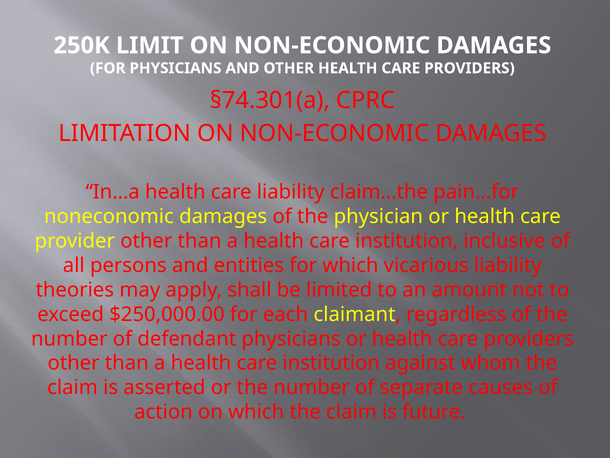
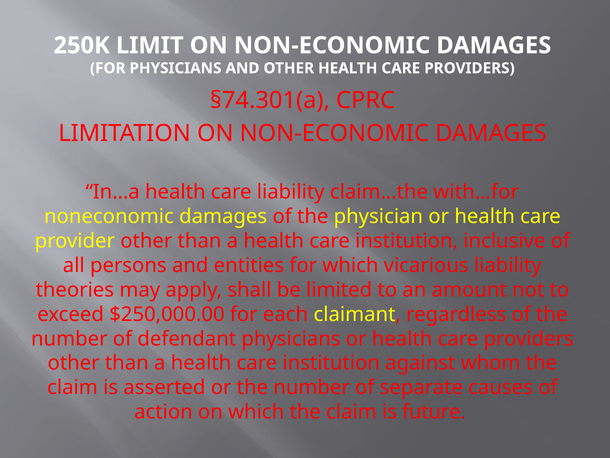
pain…for: pain…for -> with…for
